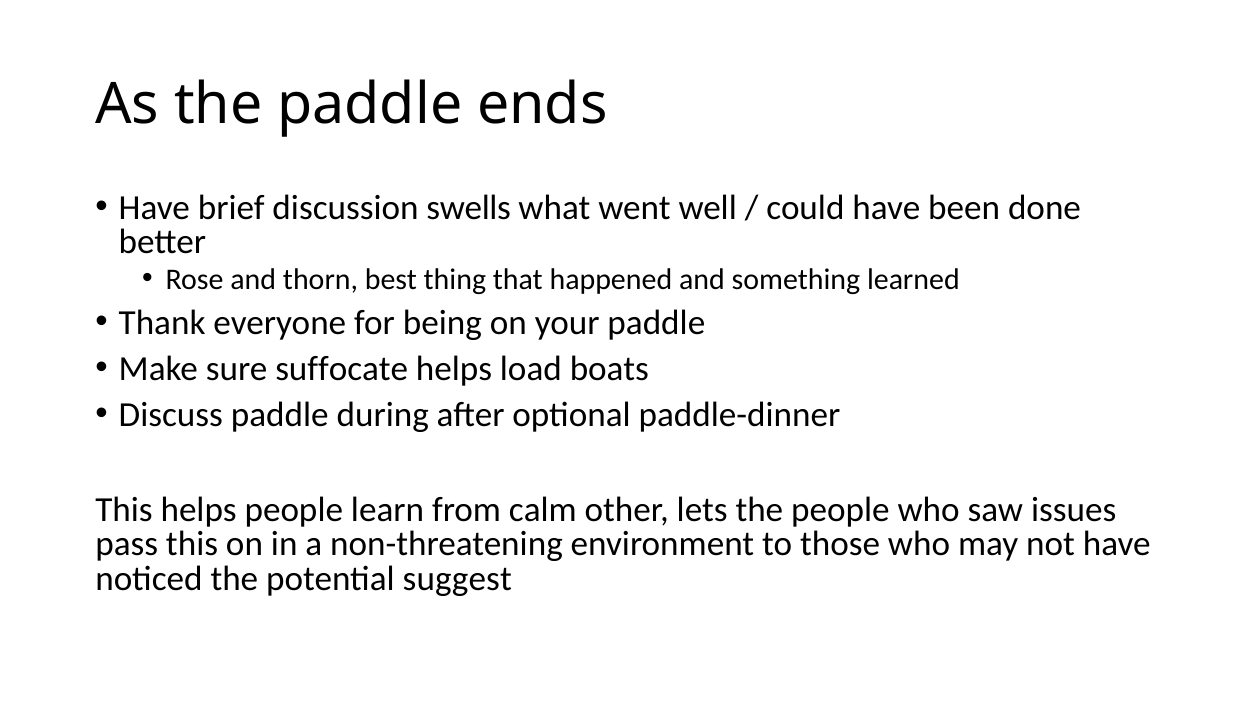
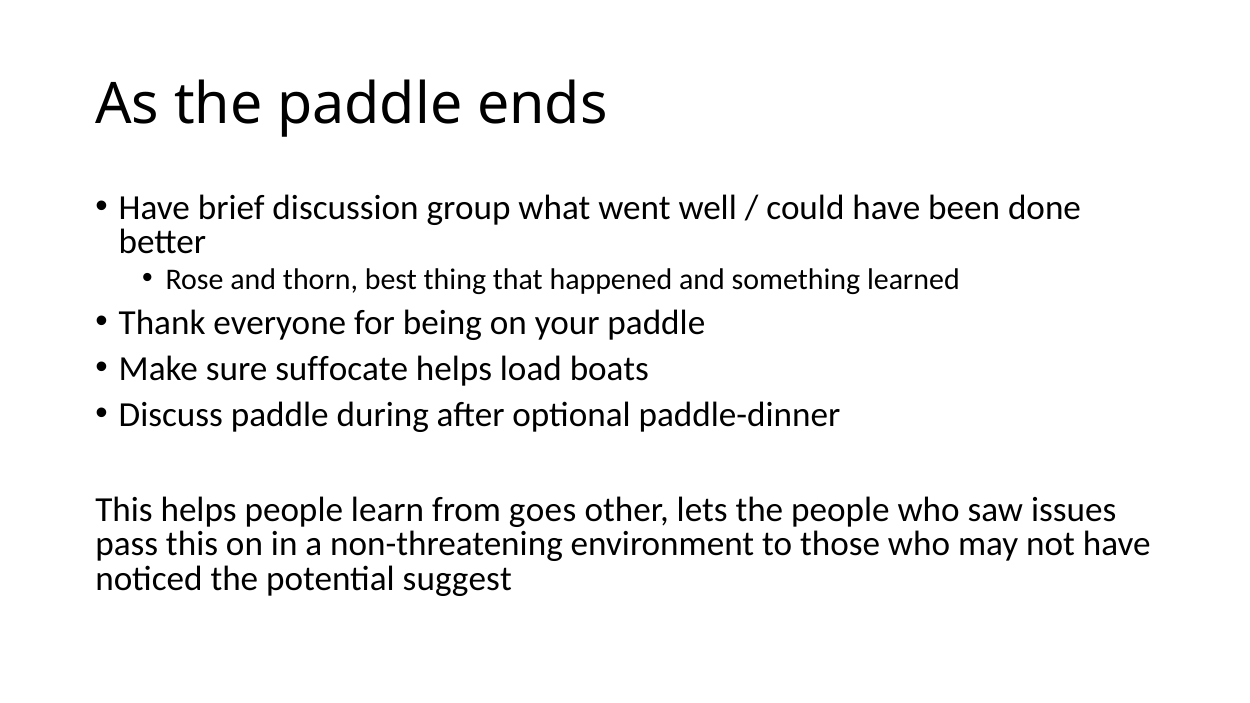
swells: swells -> group
calm: calm -> goes
